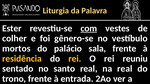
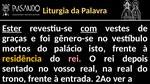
Ester underline: none -> present
colher: colher -> graças
sala: sala -> isto
rei at (75, 59) colour: yellow -> pink
reuniu: reuniu -> depois
santo: santo -> vosso
